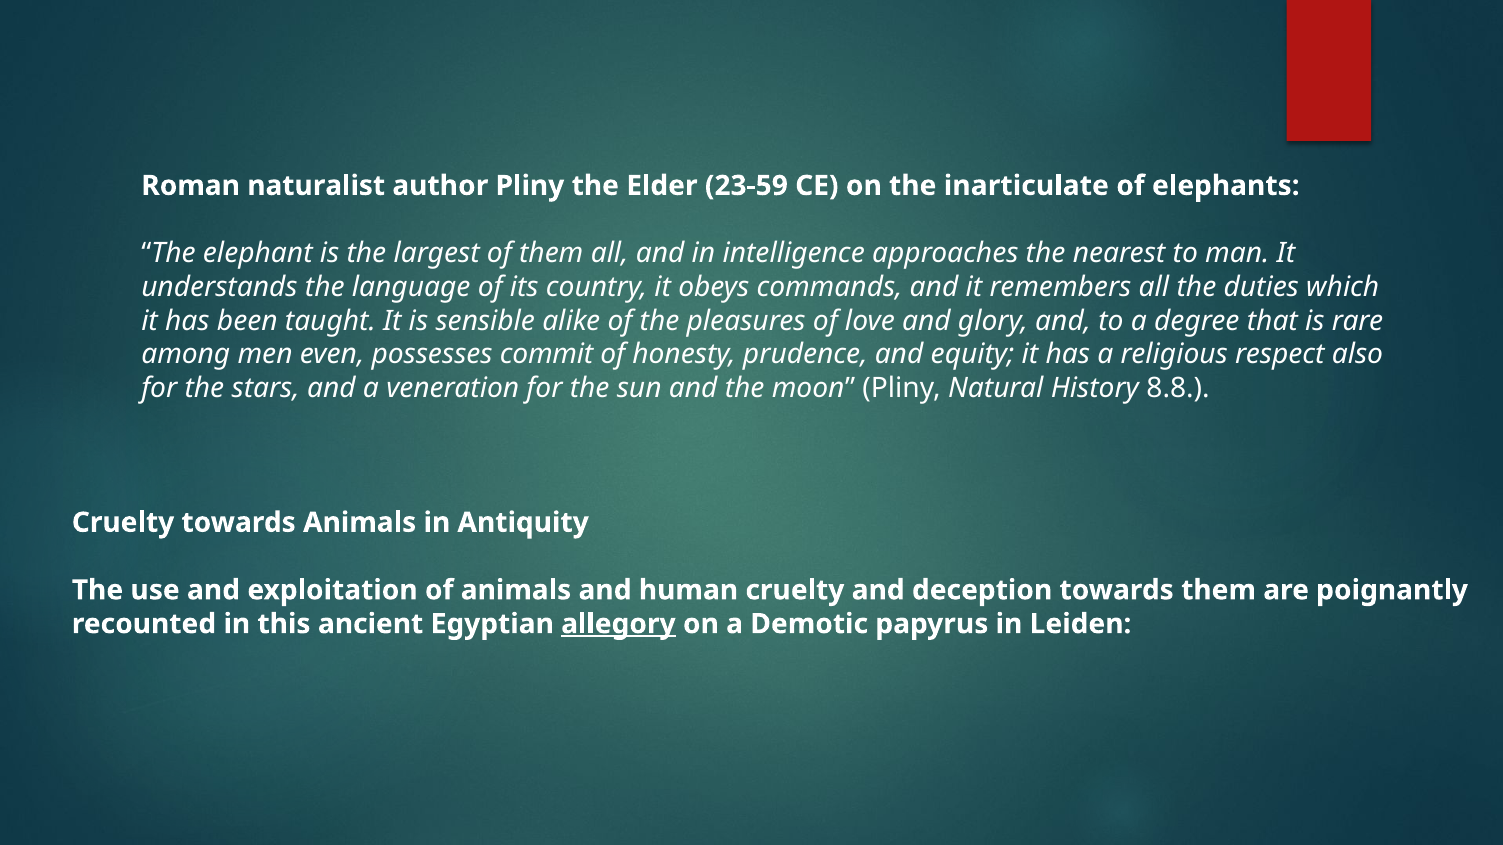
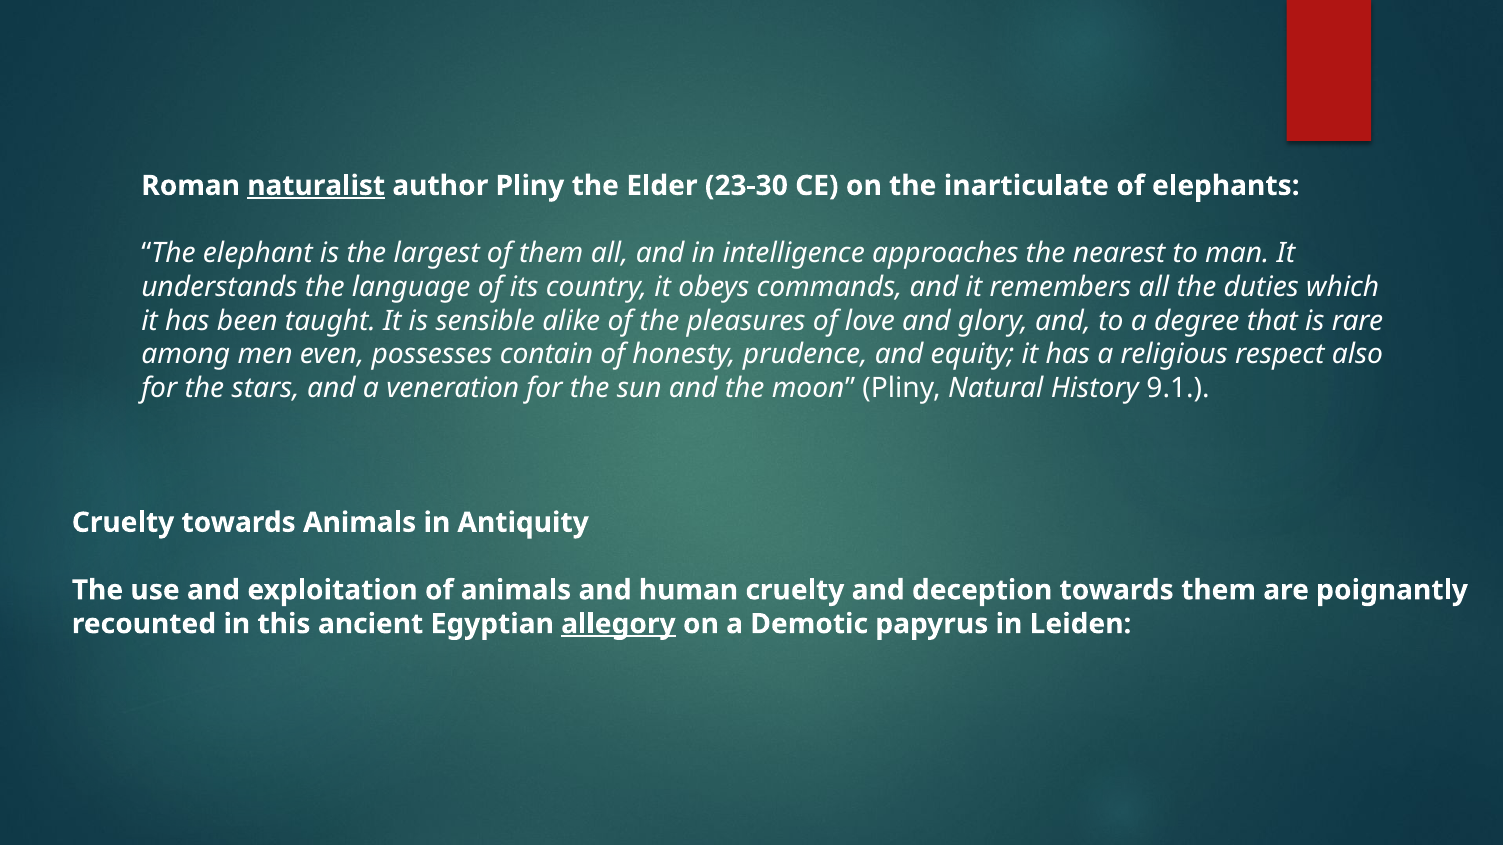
naturalist underline: none -> present
23-59: 23-59 -> 23-30
commit: commit -> contain
8.8: 8.8 -> 9.1
